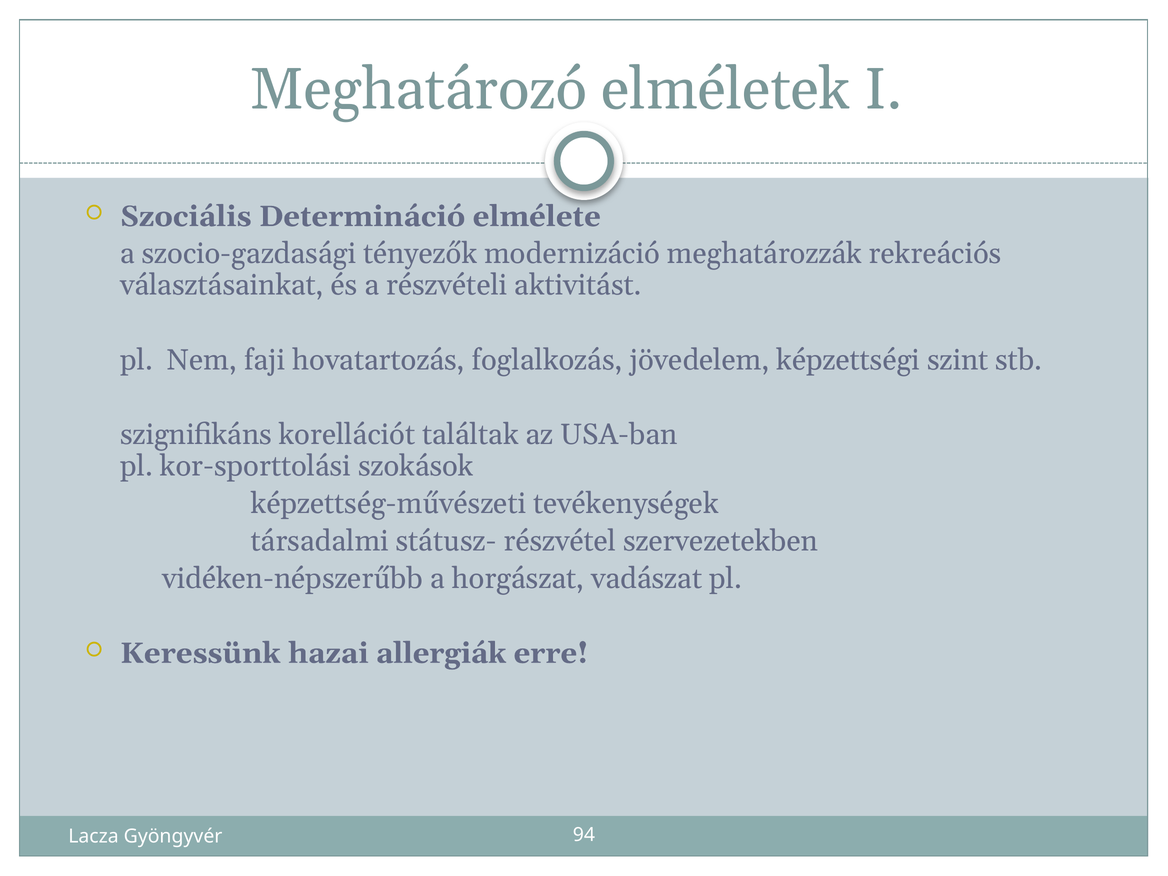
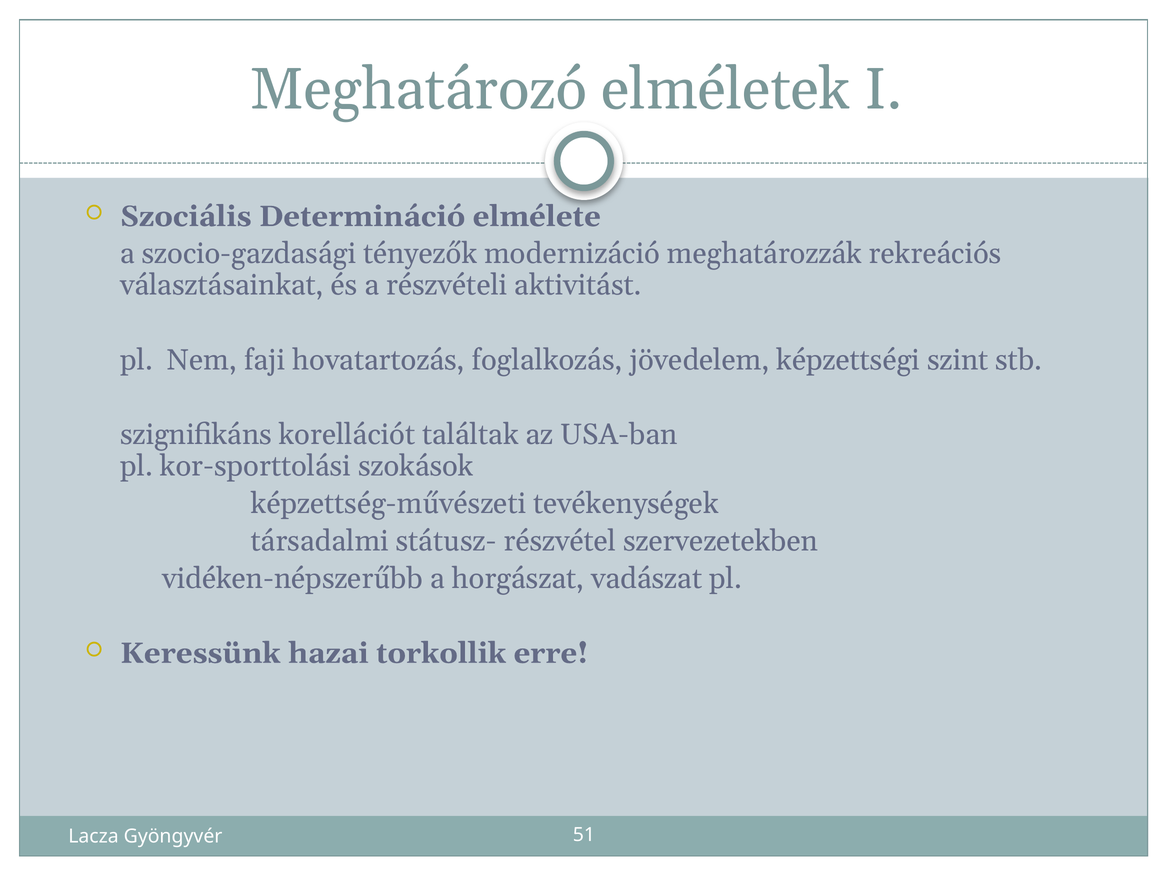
allergiák: allergiák -> torkollik
94: 94 -> 51
